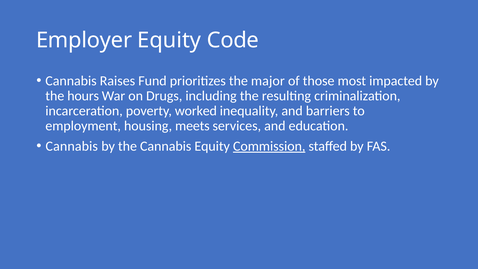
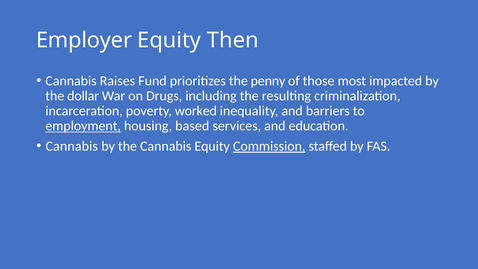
Code: Code -> Then
major: major -> penny
hours: hours -> dollar
employment underline: none -> present
meets: meets -> based
